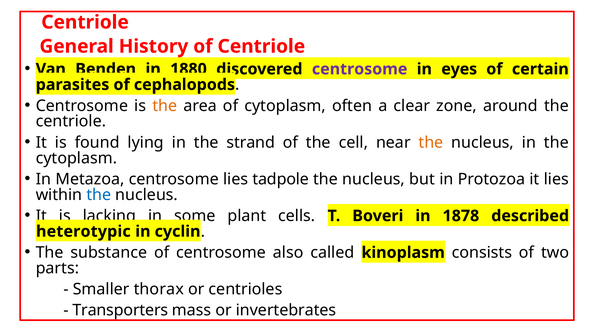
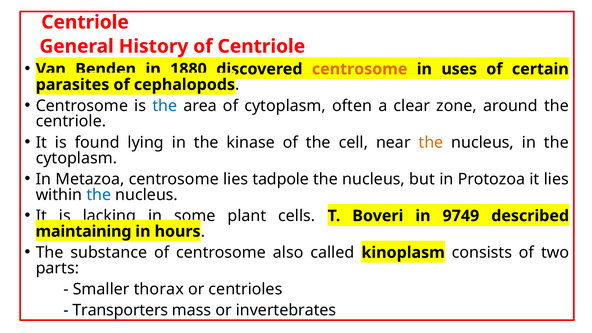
centrosome at (360, 69) colour: purple -> orange
eyes: eyes -> uses
the at (165, 106) colour: orange -> blue
strand: strand -> kinase
1878: 1878 -> 9749
heterotypic: heterotypic -> maintaining
cyclin: cyclin -> hours
